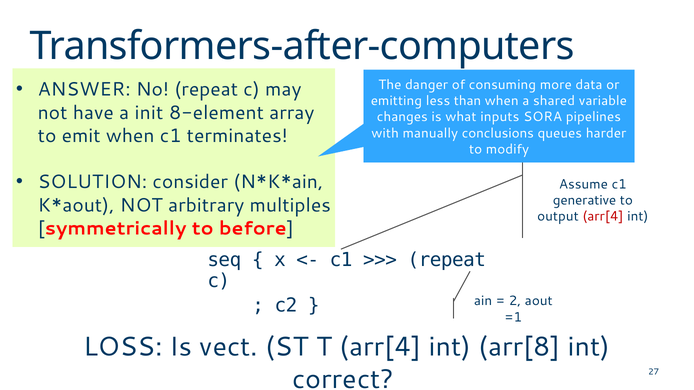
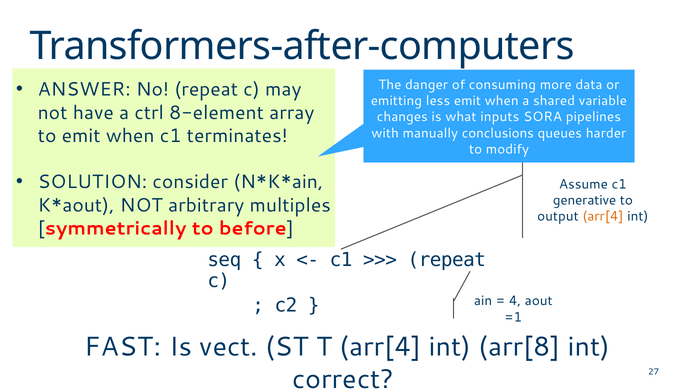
less than: than -> emit
init: init -> ctrl
arr[4 at (603, 217) colour: red -> orange
2: 2 -> 4
LOSS: LOSS -> FAST
